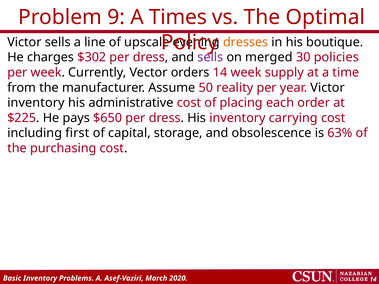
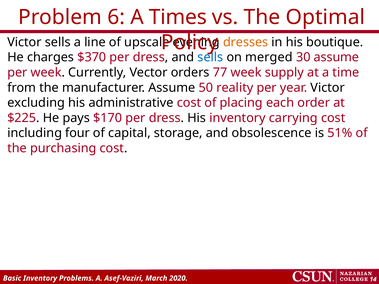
9: 9 -> 6
$302: $302 -> $370
sells at (210, 57) colour: purple -> blue
30 policies: policies -> assume
orders 14: 14 -> 77
inventory at (36, 103): inventory -> excluding
$650: $650 -> $170
first: first -> four
63%: 63% -> 51%
